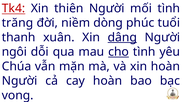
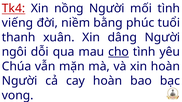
thiên: thiên -> nồng
trăng: trăng -> viếng
dòng: dòng -> bằng
dâng underline: present -> none
